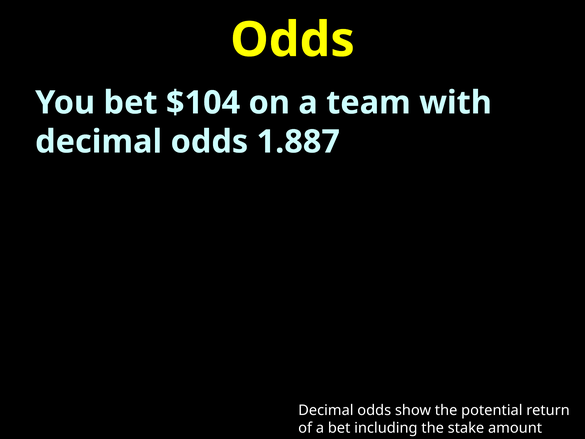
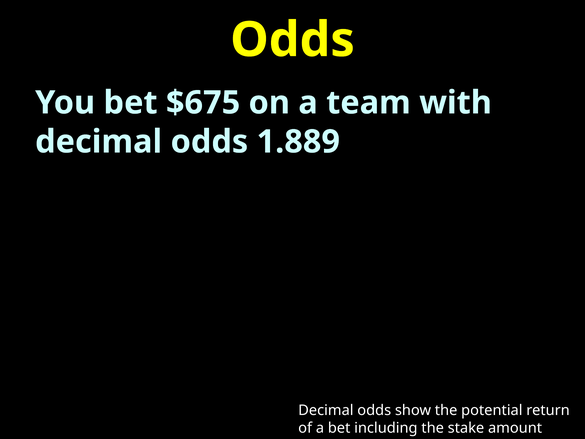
$104: $104 -> $675
1.887: 1.887 -> 1.889
